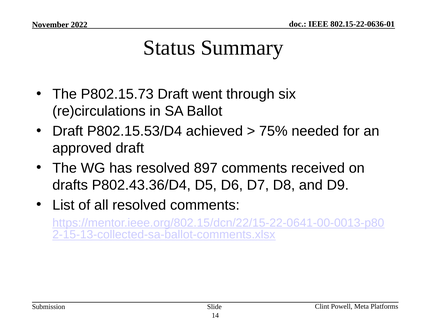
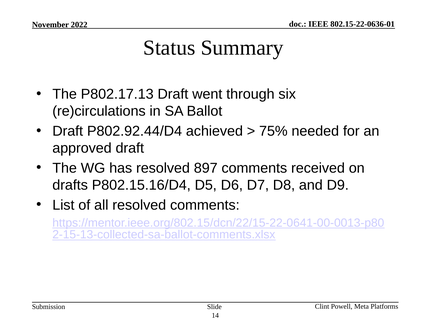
P802.15.73: P802.15.73 -> P802.17.13
P802.15.53/D4: P802.15.53/D4 -> P802.92.44/D4
P802.43.36/D4: P802.43.36/D4 -> P802.15.16/D4
